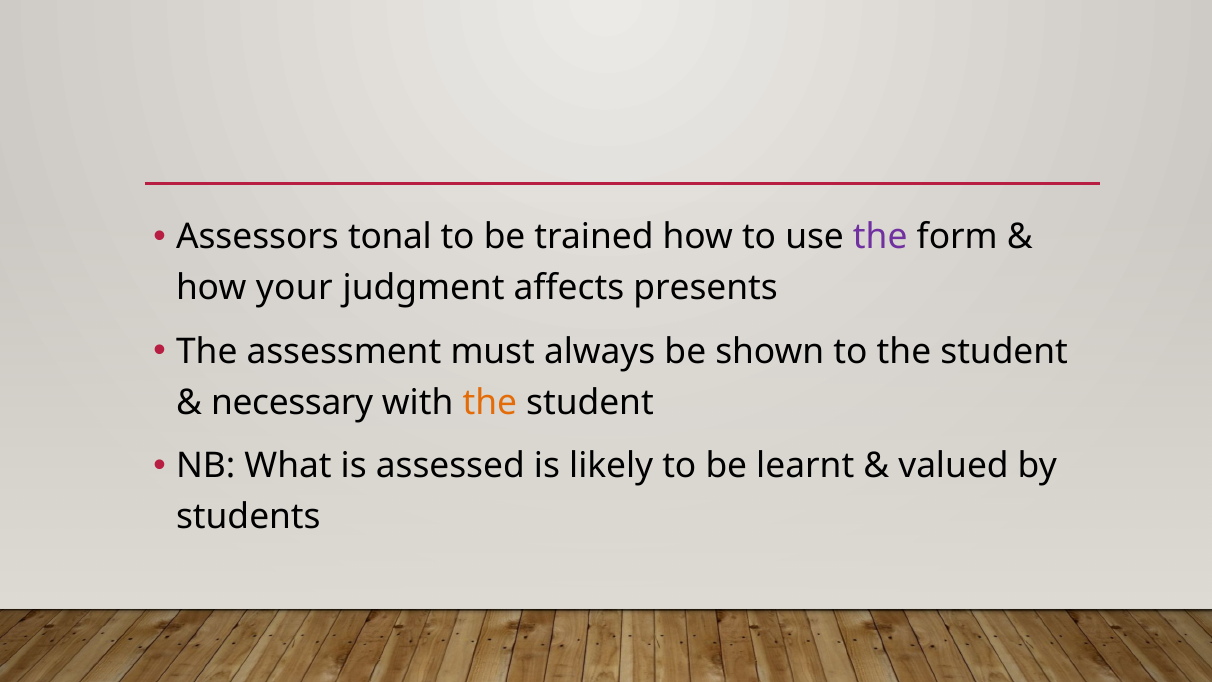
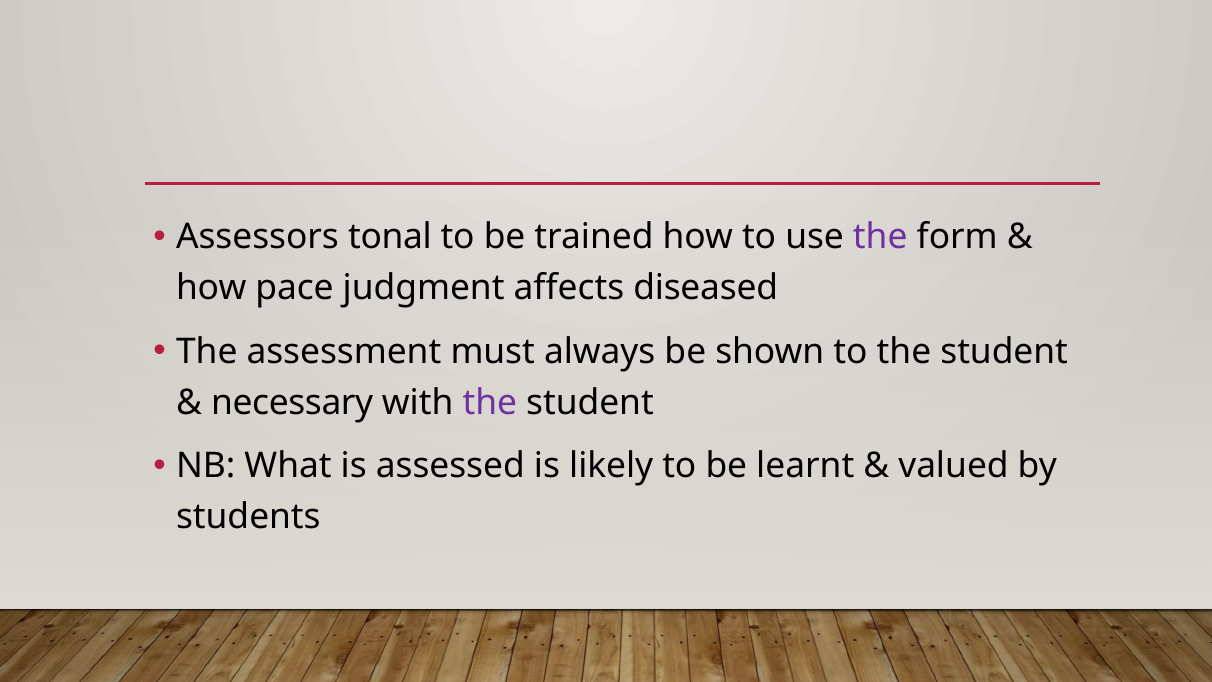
your: your -> pace
presents: presents -> diseased
the at (490, 402) colour: orange -> purple
